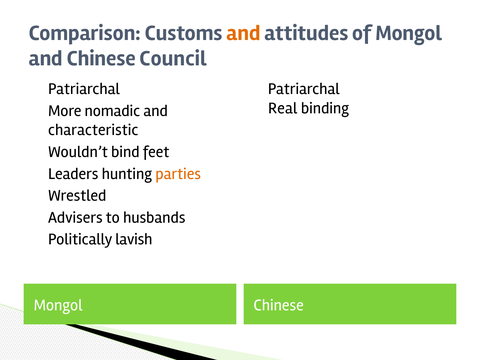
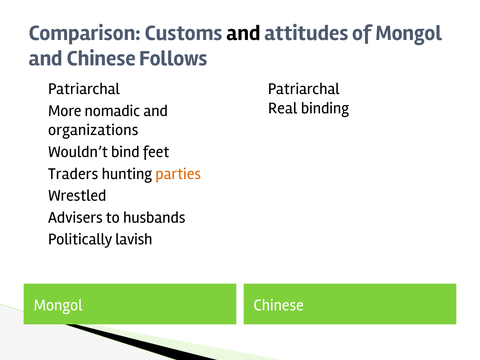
and at (244, 33) colour: orange -> black
Council: Council -> Follows
characteristic: characteristic -> organizations
Leaders: Leaders -> Traders
